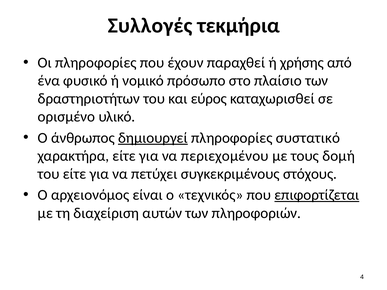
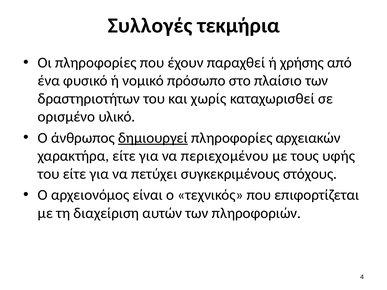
εύρος: εύρος -> χωρίς
συστατικό: συστατικό -> αρχειακών
δομή: δομή -> υφής
επιφορτίζεται underline: present -> none
